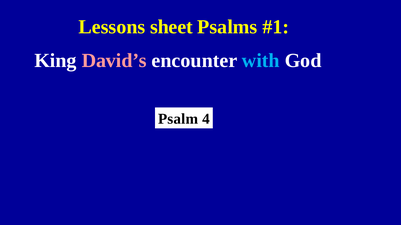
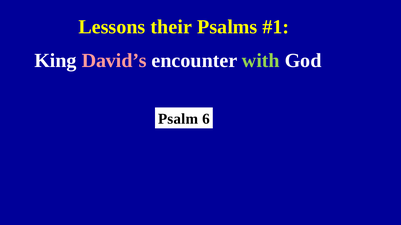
sheet: sheet -> their
with colour: light blue -> light green
4: 4 -> 6
